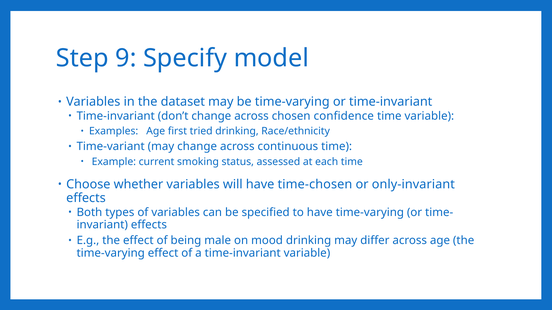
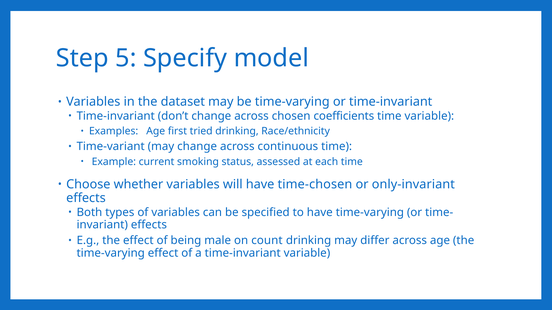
9: 9 -> 5
confidence: confidence -> coefficients
mood: mood -> count
